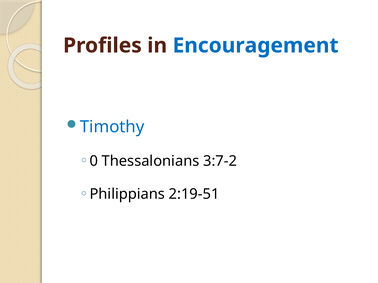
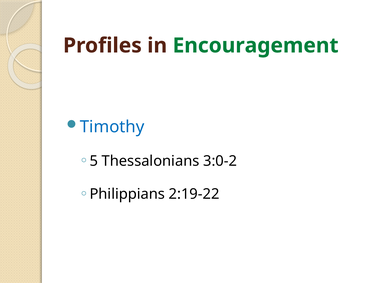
Encouragement colour: blue -> green
0: 0 -> 5
3:7-2: 3:7-2 -> 3:0-2
2:19-51: 2:19-51 -> 2:19-22
